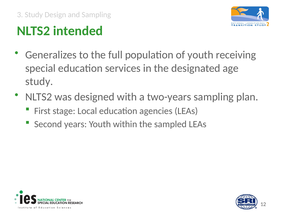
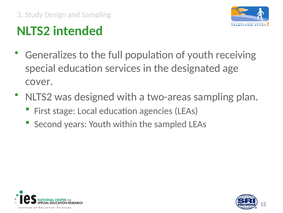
study at (39, 81): study -> cover
two-years: two-years -> two-areas
